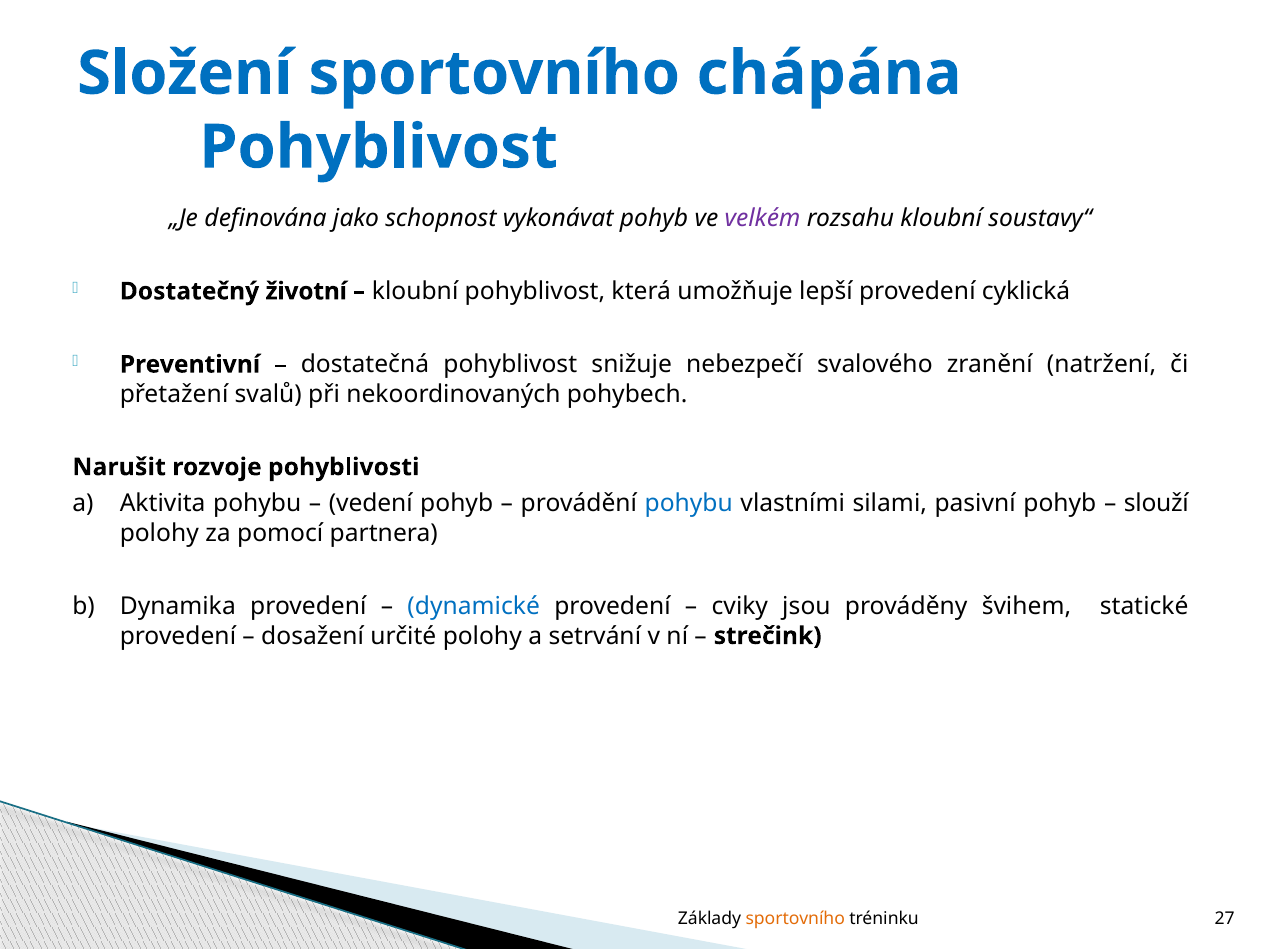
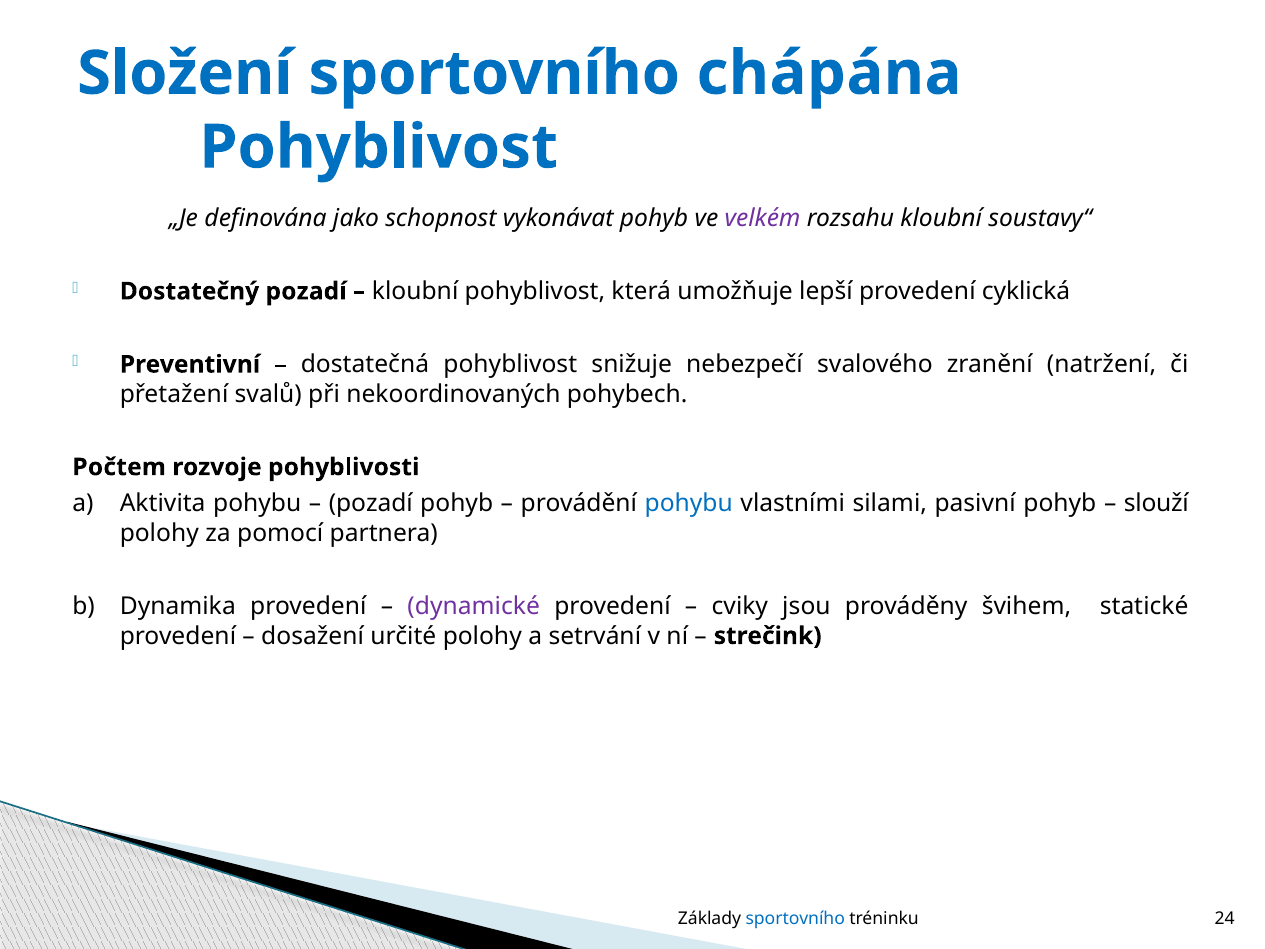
Dostatečný životní: životní -> pozadí
Narušit: Narušit -> Počtem
vedení at (371, 504): vedení -> pozadí
dynamické colour: blue -> purple
sportovního at (795, 919) colour: orange -> blue
27: 27 -> 24
